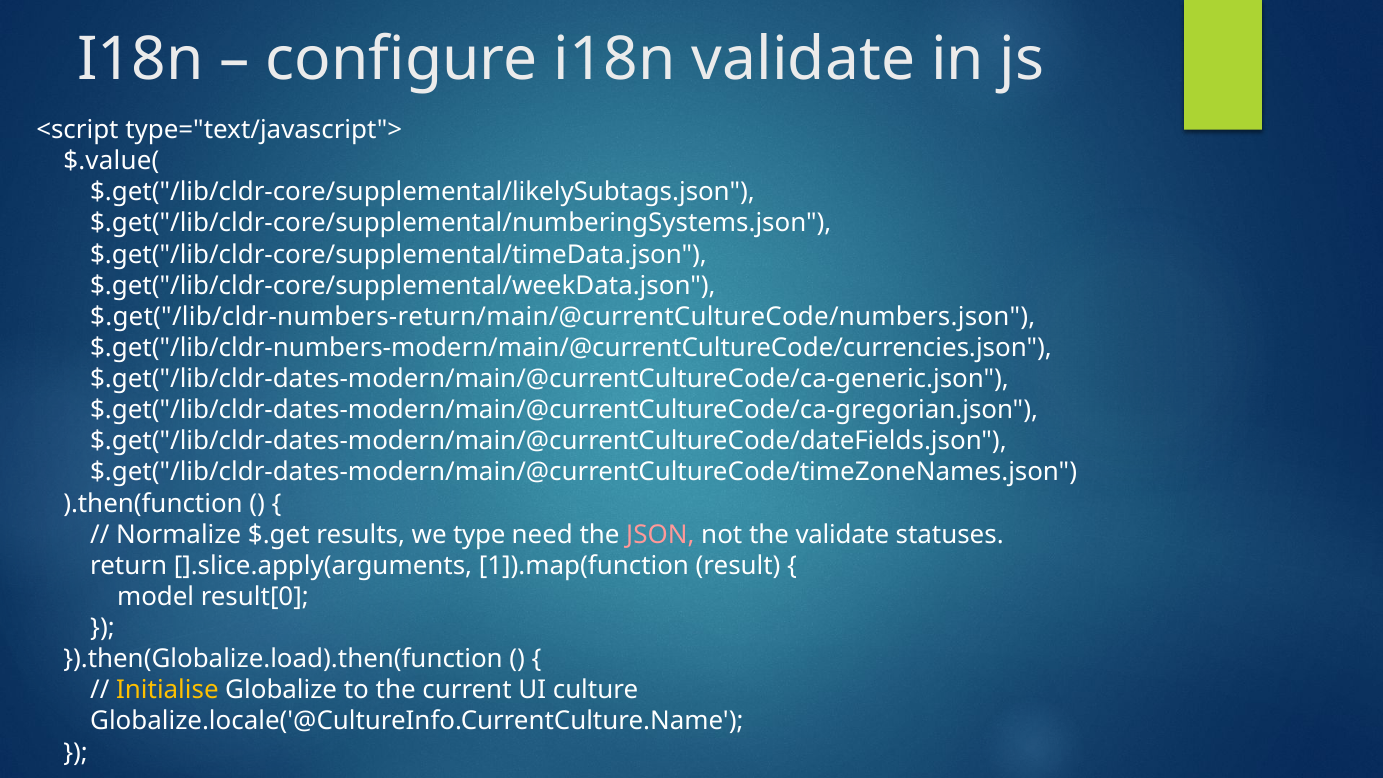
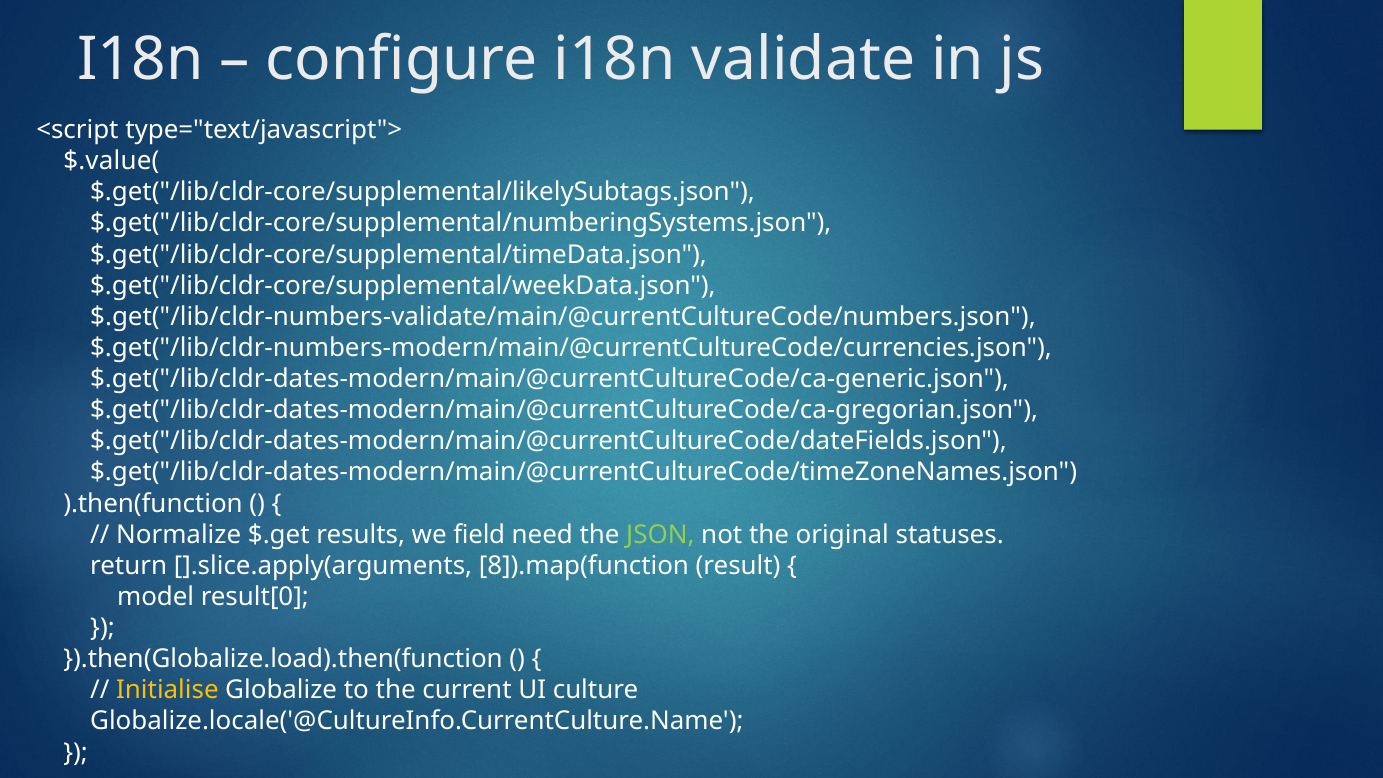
$.get("/lib/cldr-numbers-return/main/@currentCultureCode/numbers.json: $.get("/lib/cldr-numbers-return/main/@currentCultureCode/numbers.json -> $.get("/lib/cldr-numbers-validate/main/@currentCultureCode/numbers.json
type: type -> field
JSON colour: pink -> light green
the validate: validate -> original
1]).map(function: 1]).map(function -> 8]).map(function
